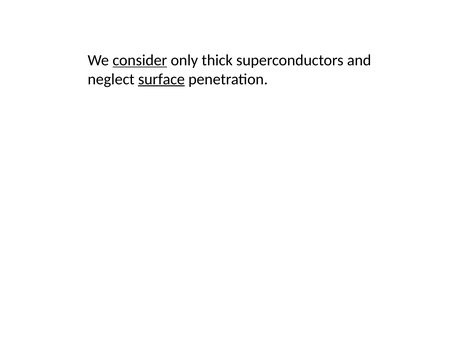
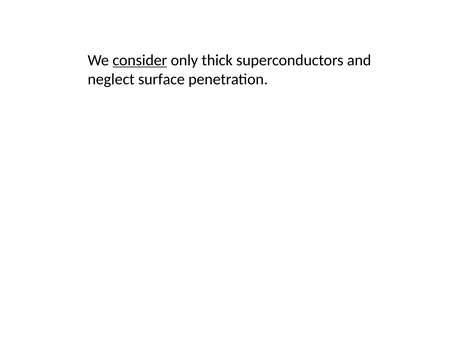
surface underline: present -> none
